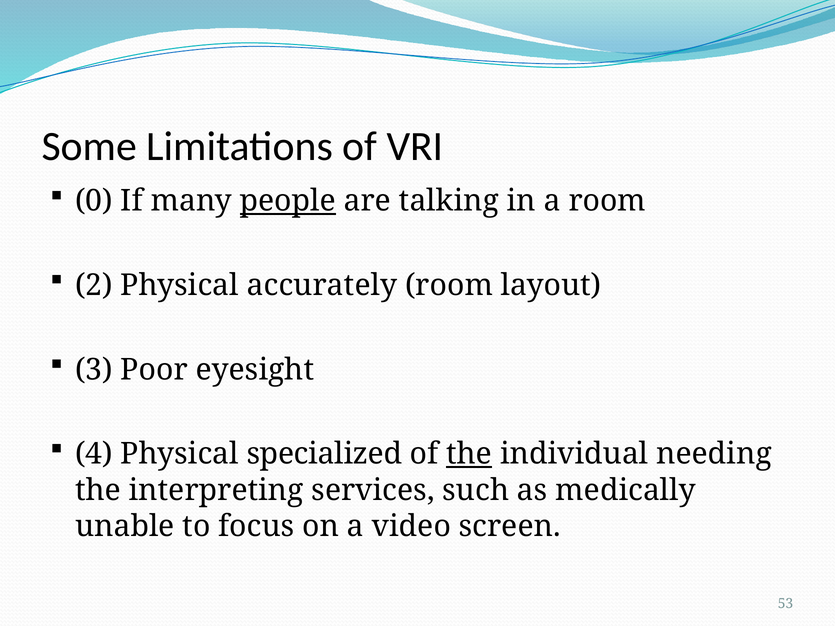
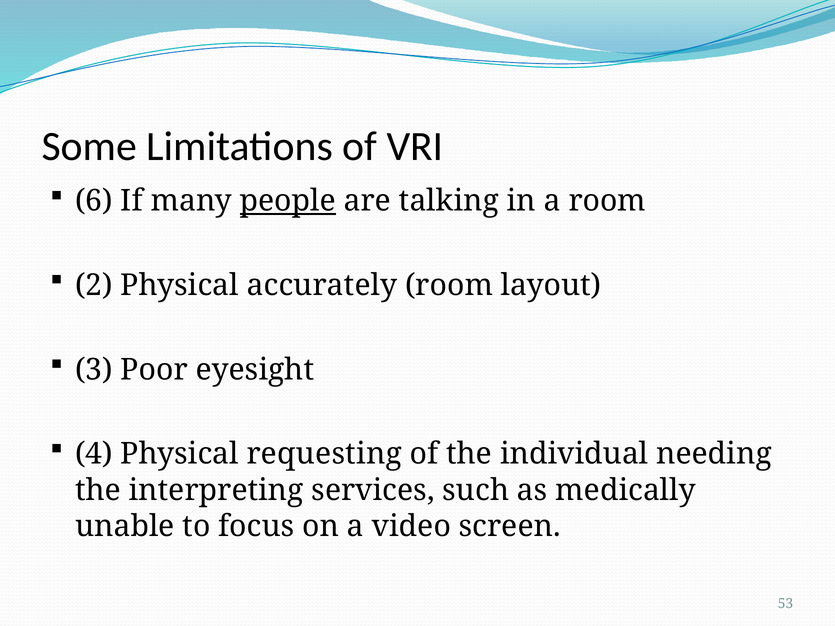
0: 0 -> 6
specialized: specialized -> requesting
the at (469, 454) underline: present -> none
